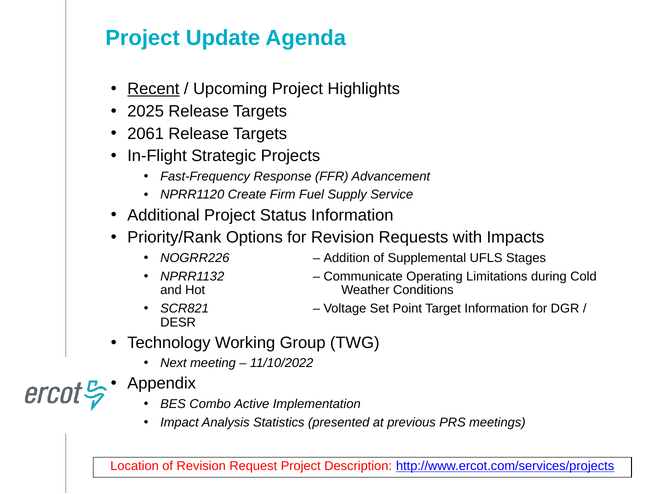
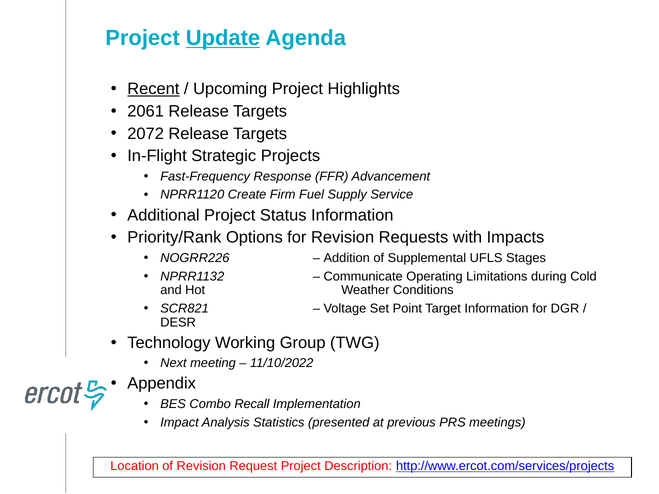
Update underline: none -> present
2025: 2025 -> 2061
2061: 2061 -> 2072
Active: Active -> Recall
